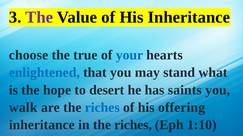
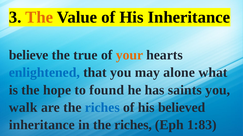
The at (39, 17) colour: purple -> orange
choose: choose -> believe
your colour: blue -> orange
stand: stand -> alone
desert: desert -> found
offering: offering -> believed
1:10: 1:10 -> 1:83
